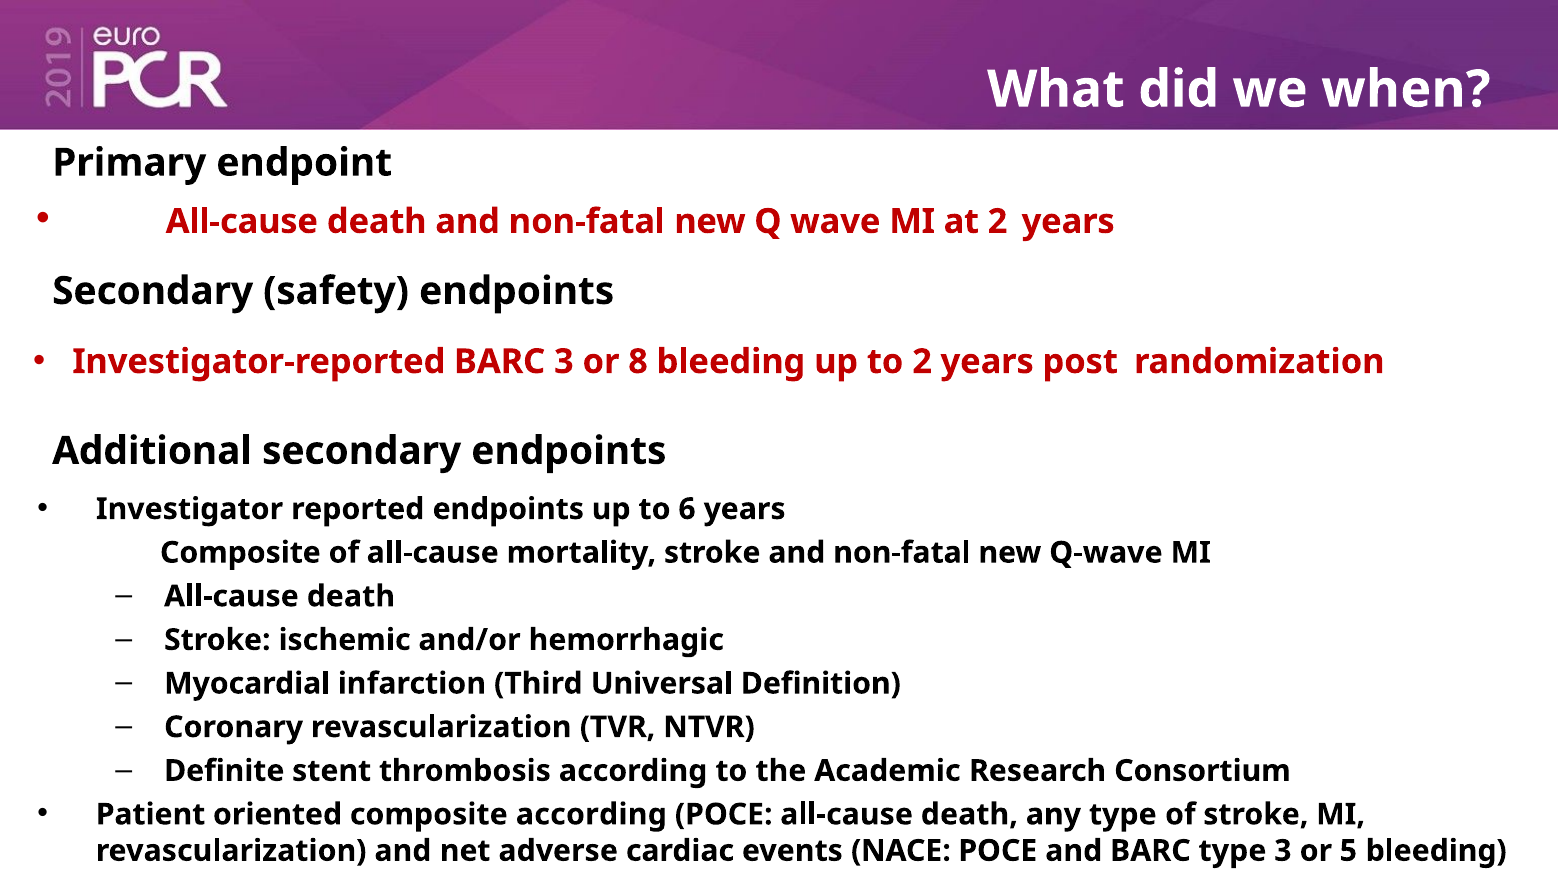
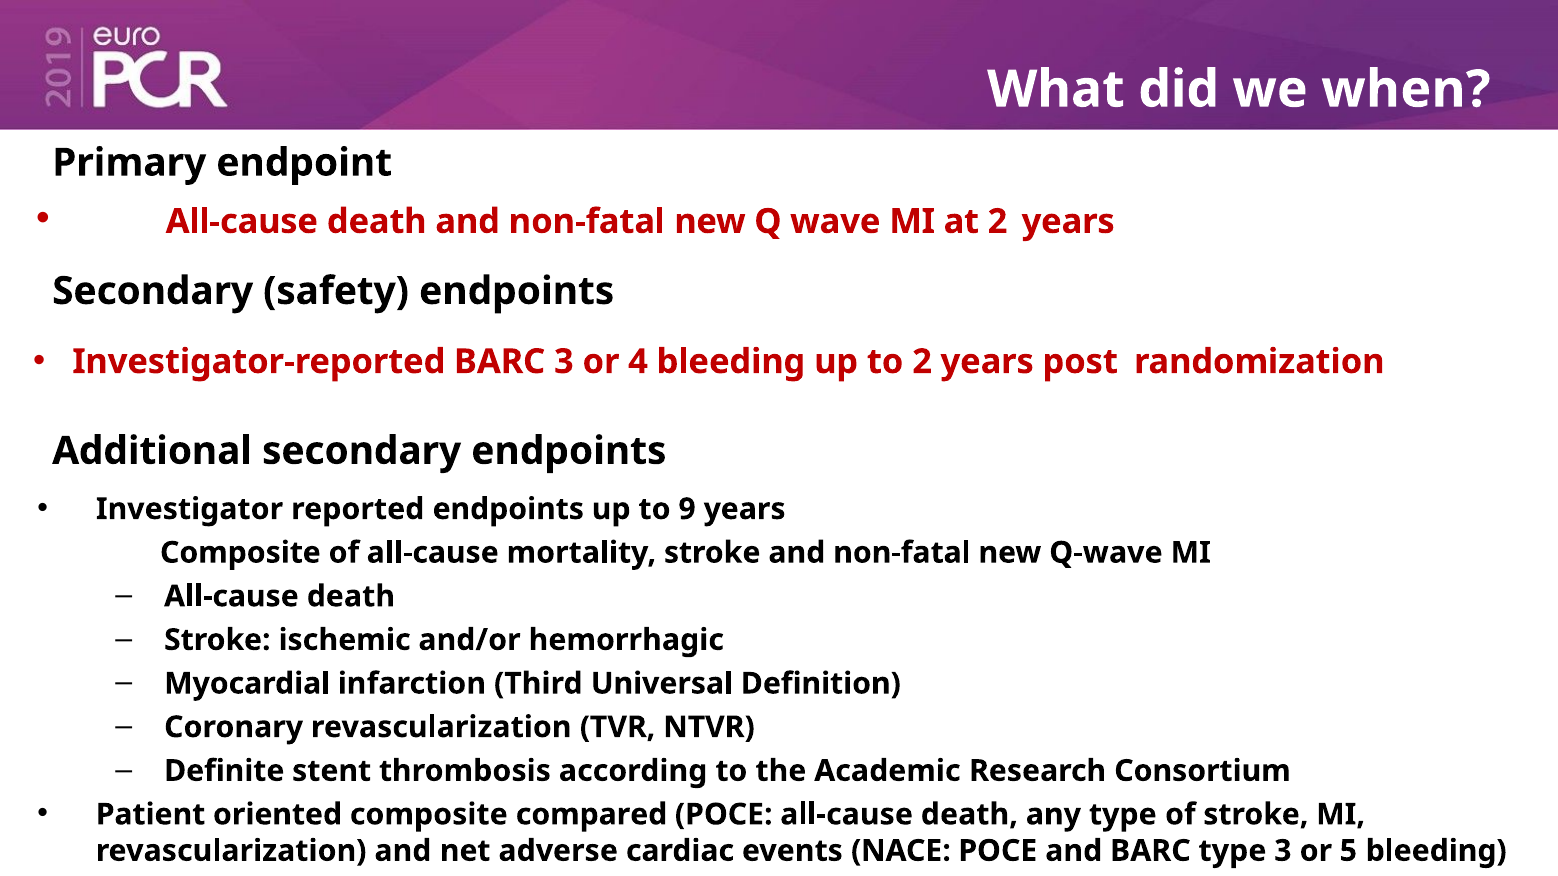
8: 8 -> 4
6: 6 -> 9
composite according: according -> compared
